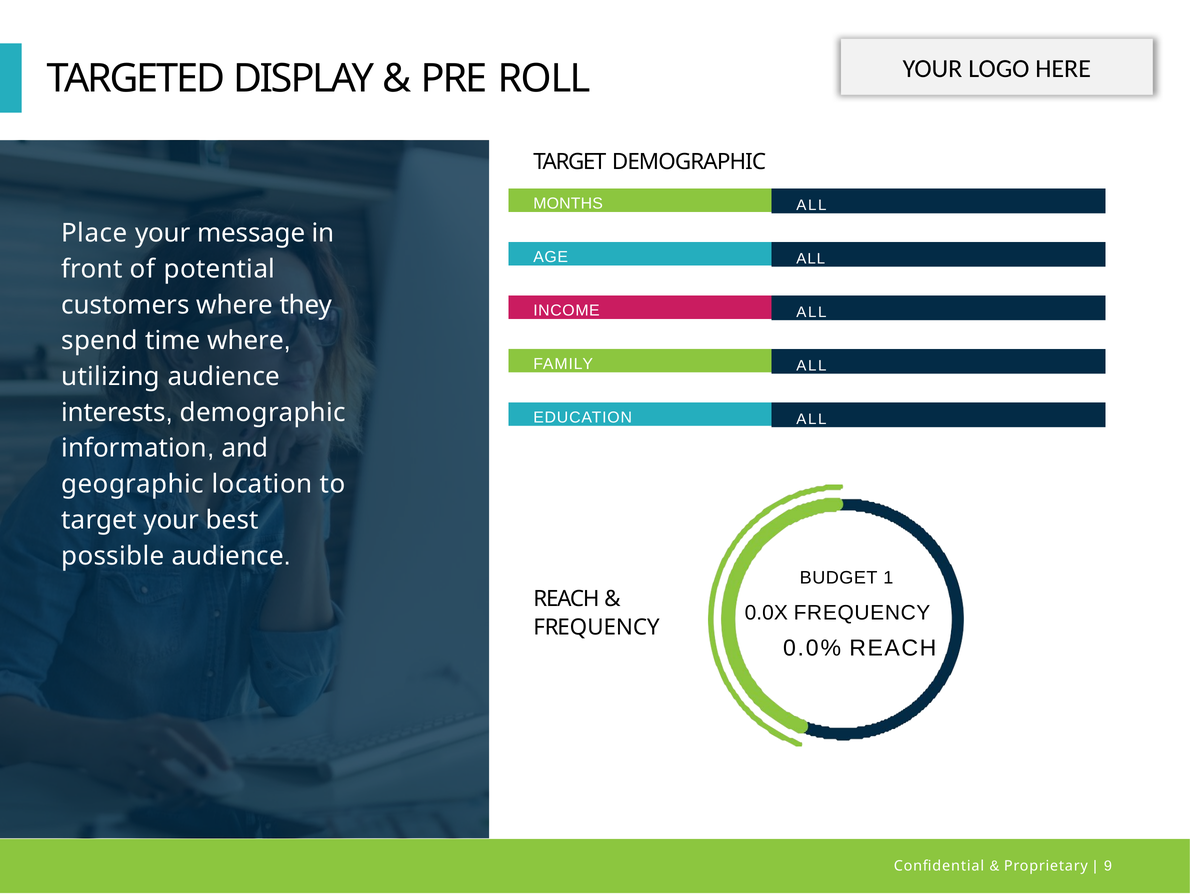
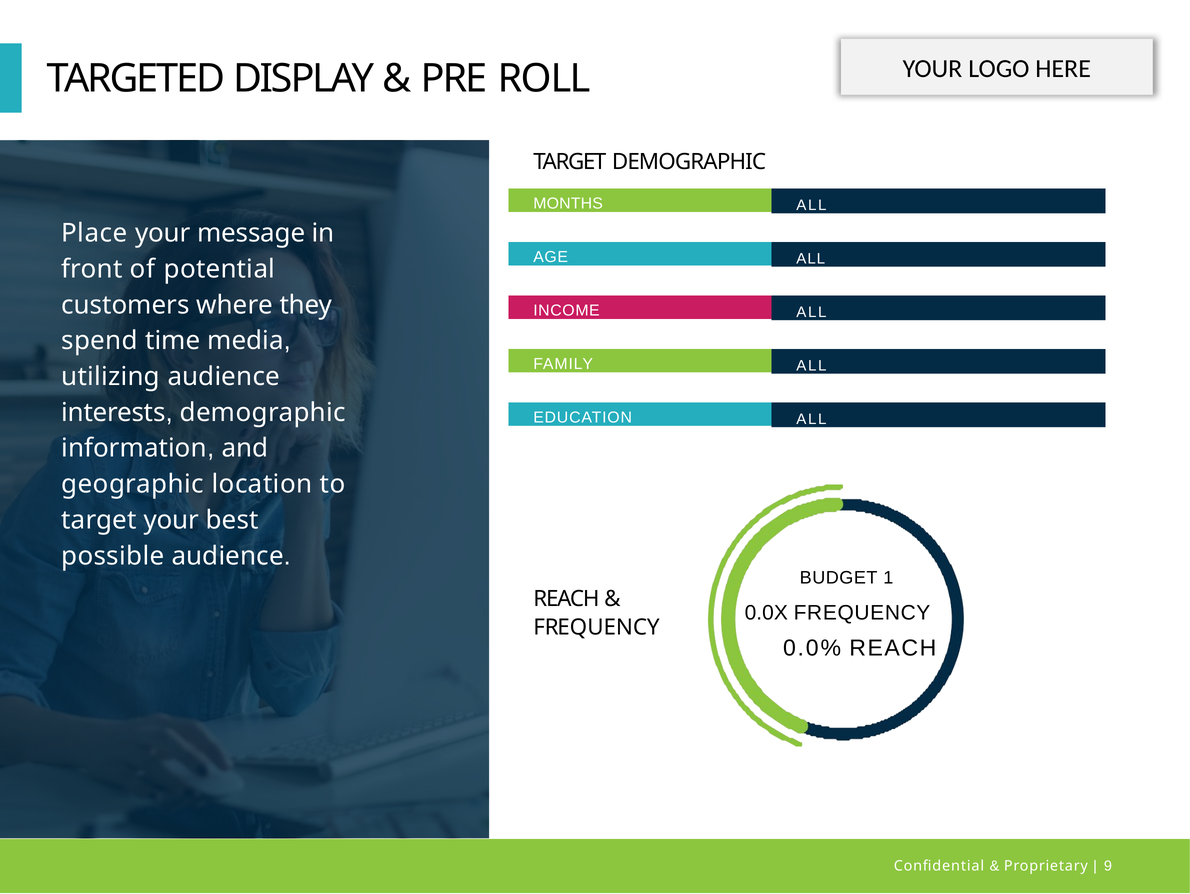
time where: where -> media
